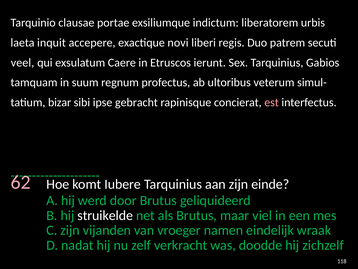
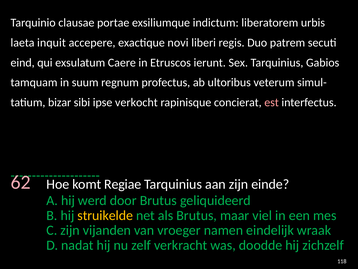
veel: veel -> eind
gebracht: gebracht -> verkocht
Iubere: Iubere -> Regiae
struikelde colour: white -> yellow
